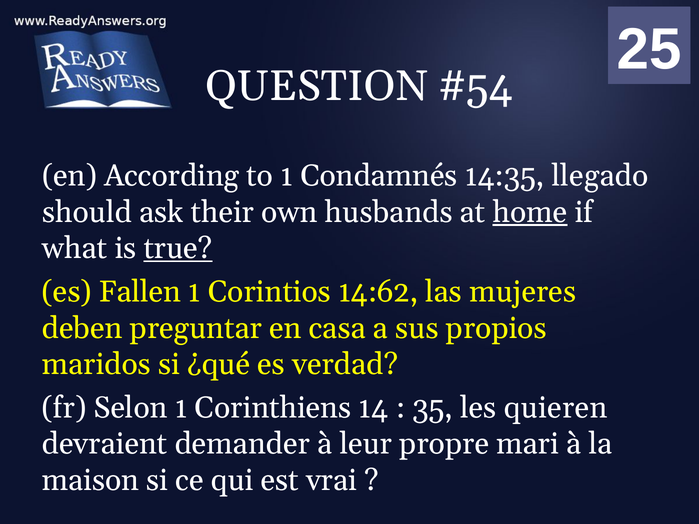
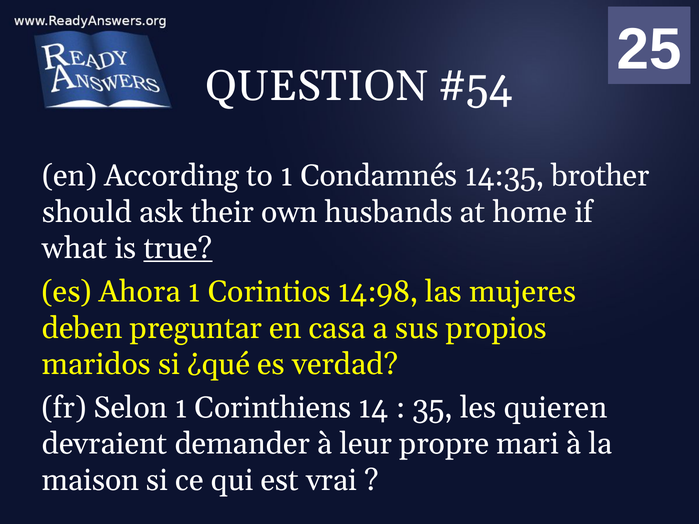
llegado: llegado -> brother
home underline: present -> none
Fallen: Fallen -> Ahora
14:62: 14:62 -> 14:98
